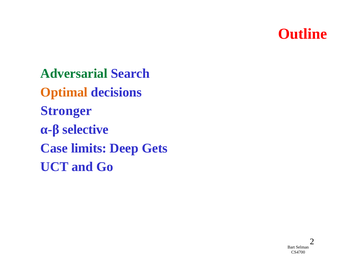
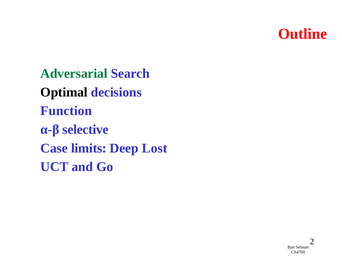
Optimal colour: orange -> black
Stronger: Stronger -> Function
Gets: Gets -> Lost
